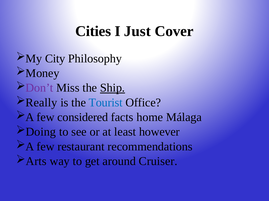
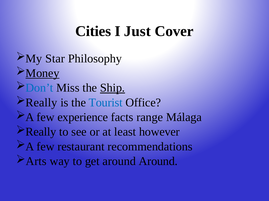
City: City -> Star
Money underline: none -> present
Don’t colour: purple -> blue
considered: considered -> experience
home: home -> range
Doing at (41, 132): Doing -> Really
around Cruiser: Cruiser -> Around
